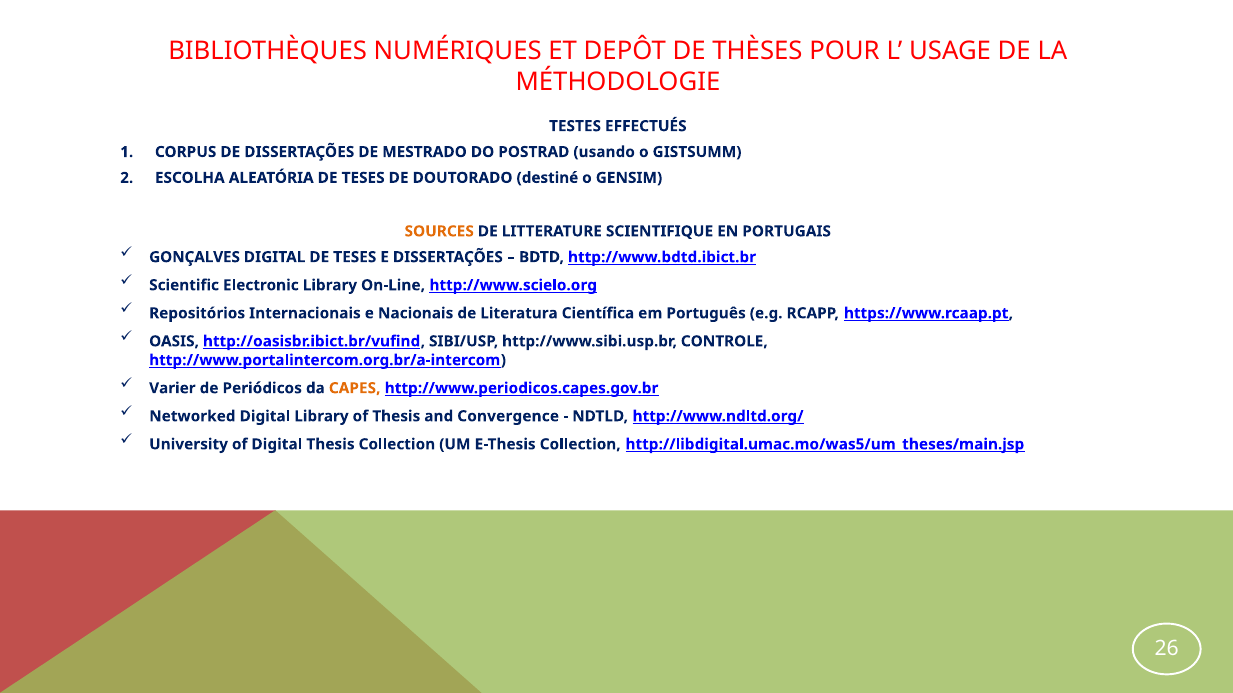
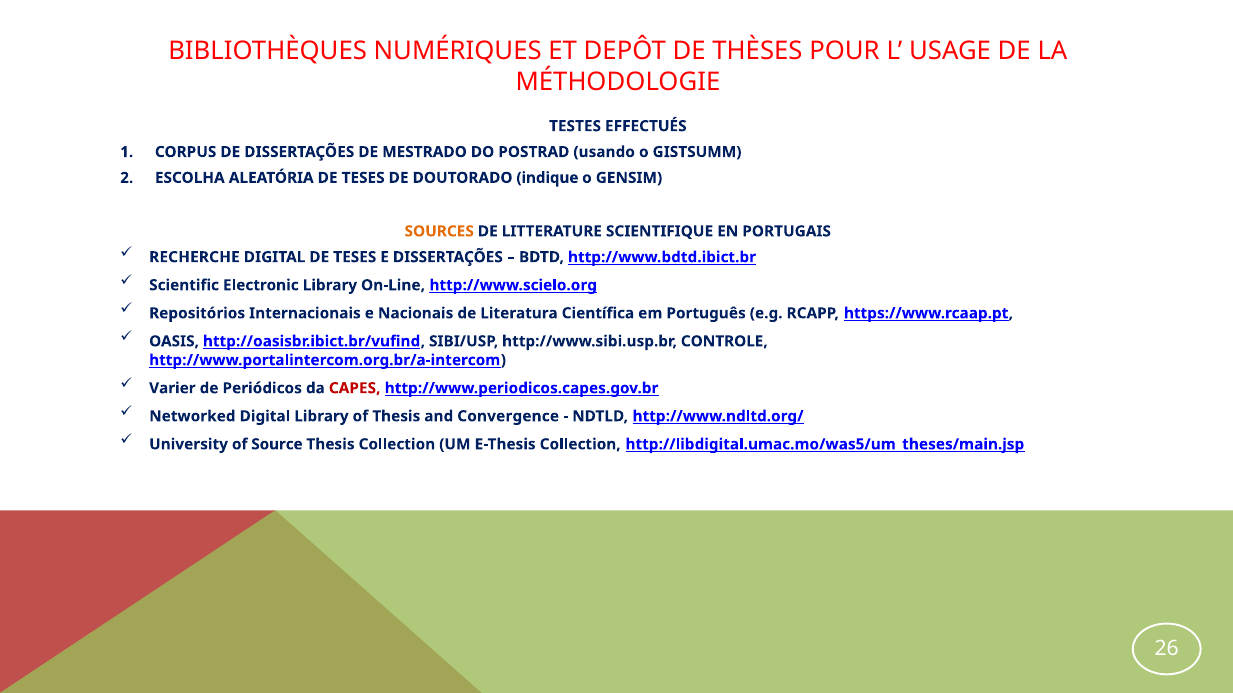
destiné: destiné -> indique
GONÇALVES: GONÇALVES -> RECHERCHE
CAPES colour: orange -> red
of Digital: Digital -> Source
